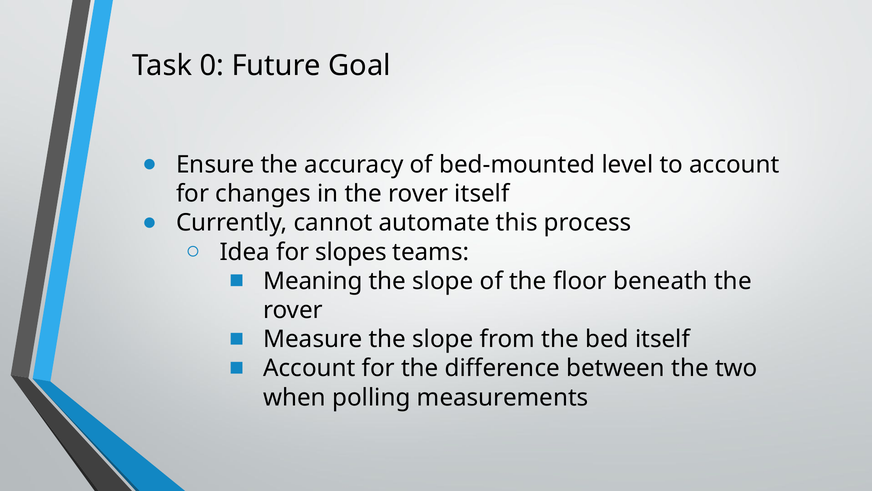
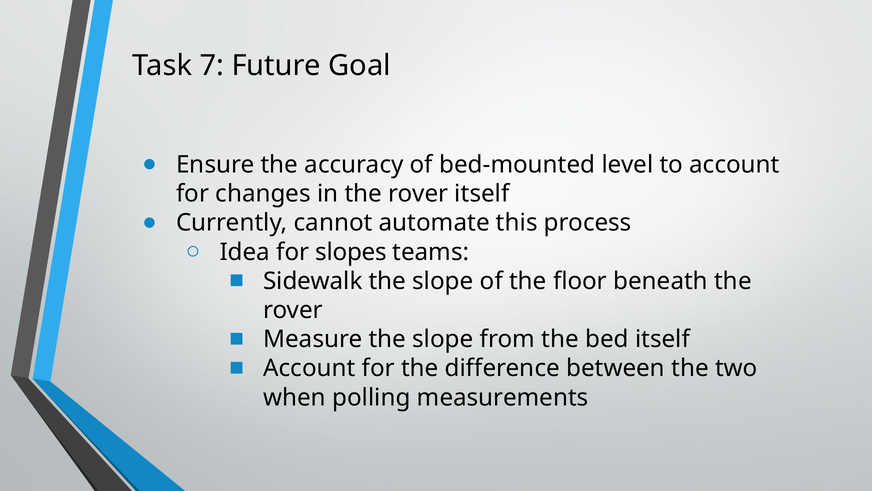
0: 0 -> 7
Meaning: Meaning -> Sidewalk
